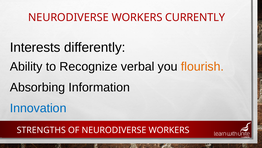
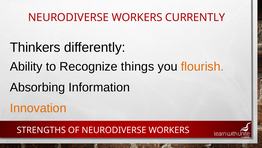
Interests: Interests -> Thinkers
verbal: verbal -> things
Innovation colour: blue -> orange
